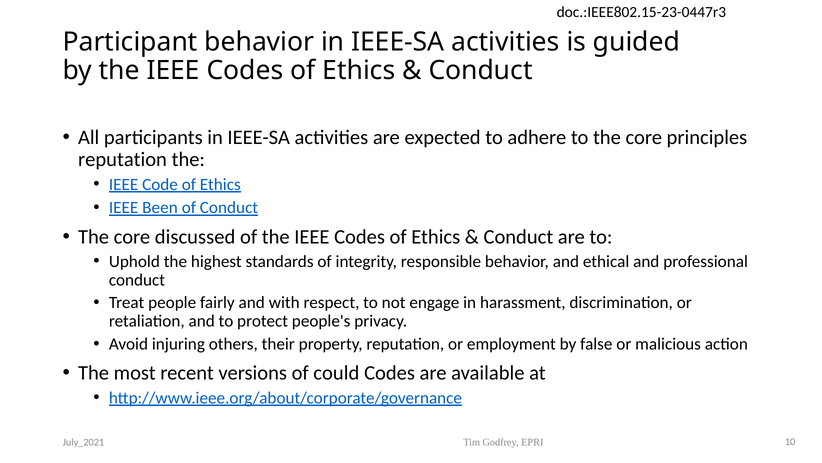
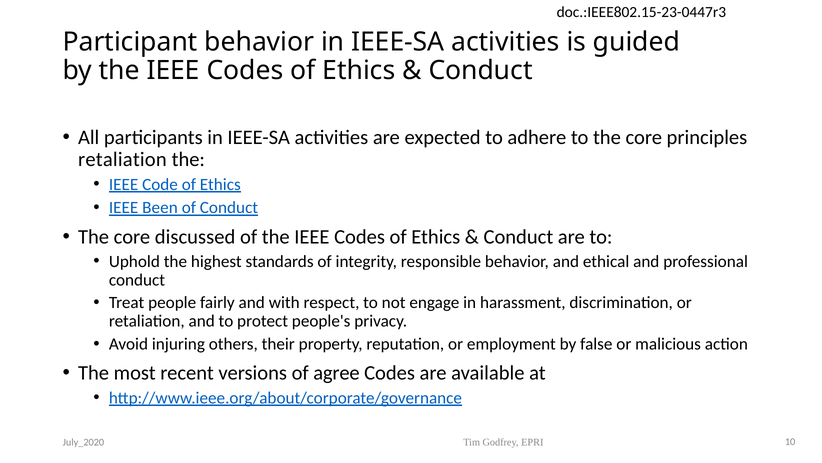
reputation at (122, 159): reputation -> retaliation
could: could -> agree
July_2021: July_2021 -> July_2020
